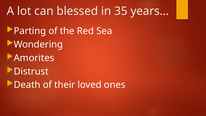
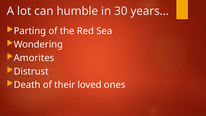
blessed: blessed -> humble
35: 35 -> 30
